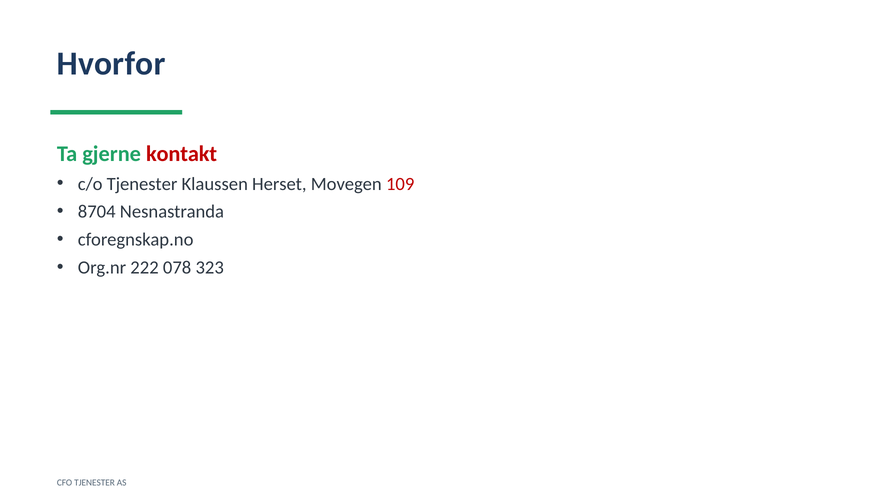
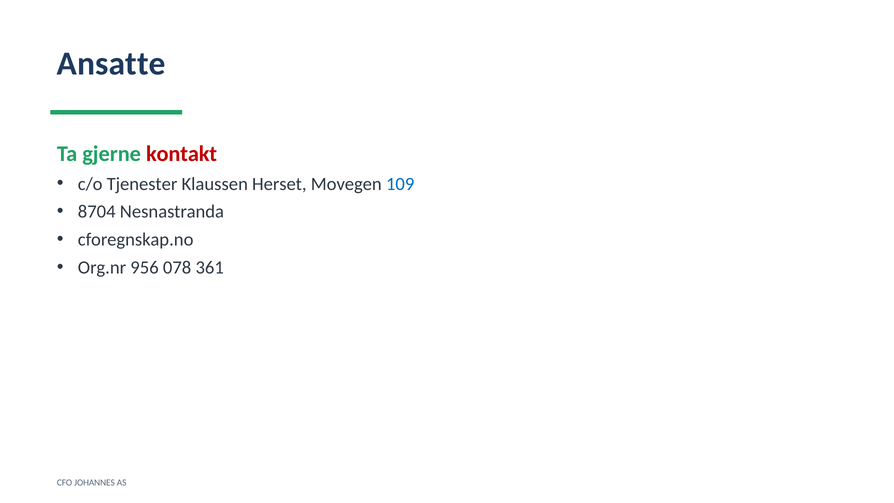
Hvorfor: Hvorfor -> Ansatte
109 colour: red -> blue
222: 222 -> 956
323: 323 -> 361
CFO TJENESTER: TJENESTER -> JOHANNES
